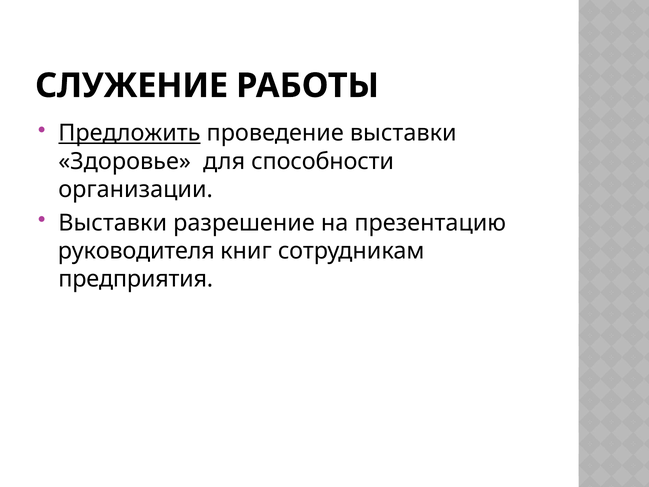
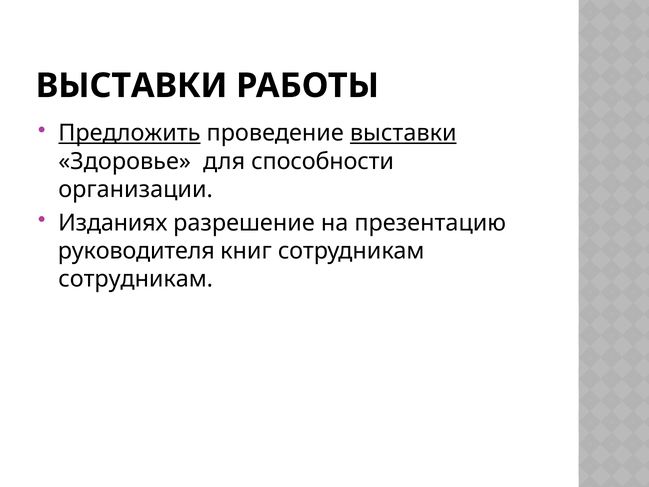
СЛУЖЕНИЕ at (132, 86): СЛУЖЕНИЕ -> ВЫСТАВКИ
выставки at (403, 133) underline: none -> present
Выставки at (113, 223): Выставки -> Изданиях
предприятия at (136, 279): предприятия -> сотрудникам
